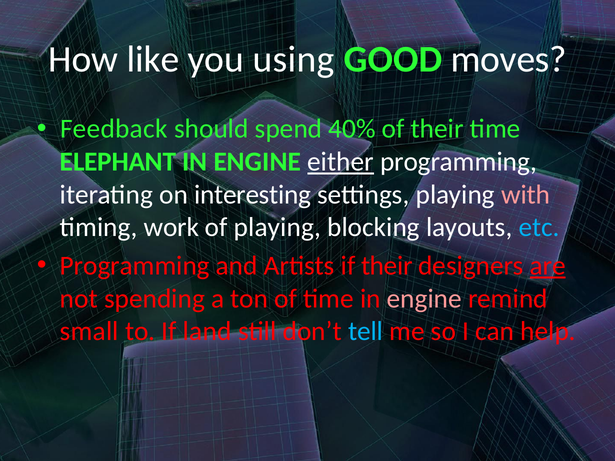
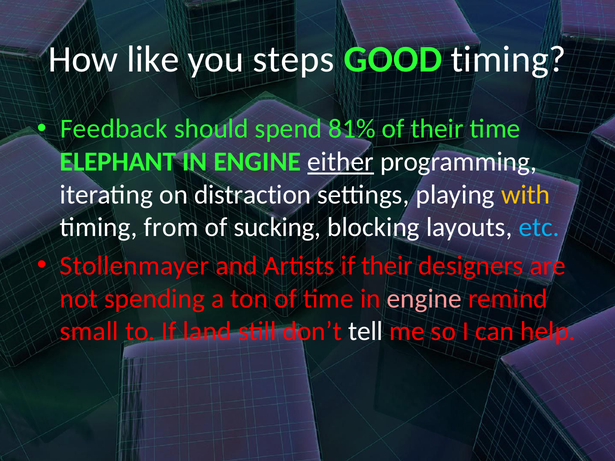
using: using -> steps
GOOD moves: moves -> timing
40%: 40% -> 81%
interesting: interesting -> distraction
with colour: pink -> yellow
work: work -> from
of playing: playing -> sucking
Programming at (135, 266): Programming -> Stollenmayer
are underline: present -> none
tell colour: light blue -> white
